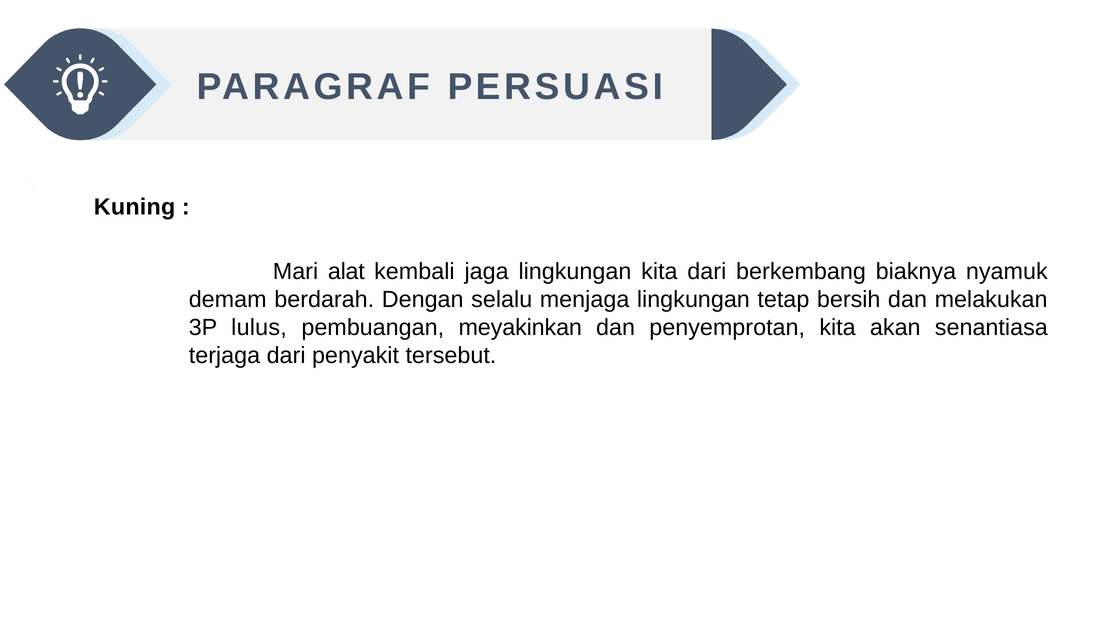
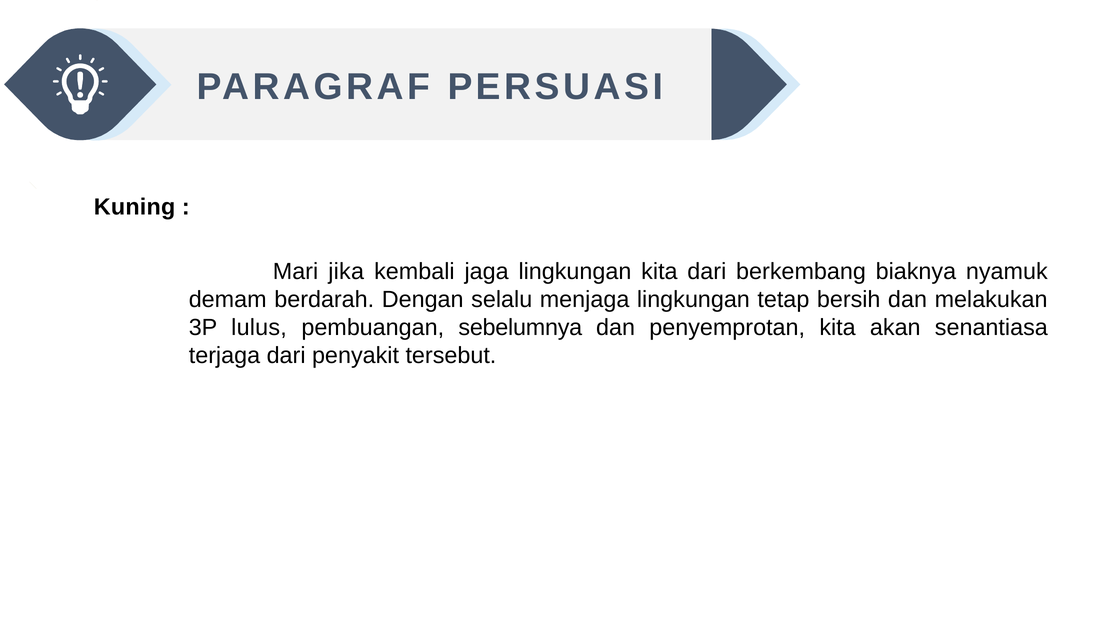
alat: alat -> jika
meyakinkan: meyakinkan -> sebelumnya
